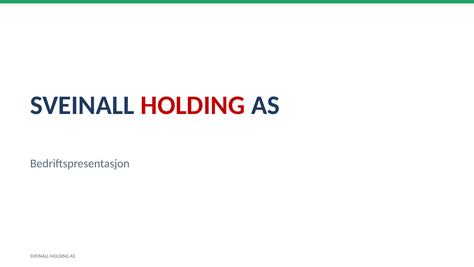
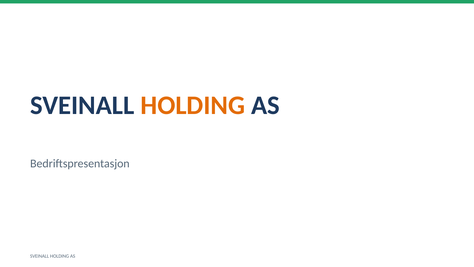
HOLDING at (193, 105) colour: red -> orange
